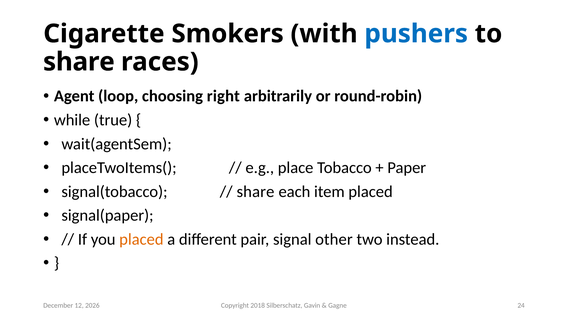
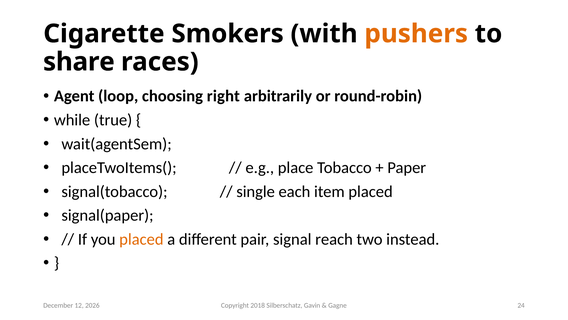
pushers colour: blue -> orange
share at (255, 191): share -> single
other: other -> reach
